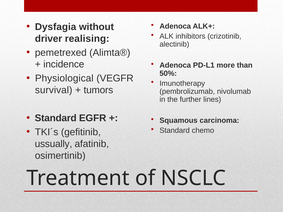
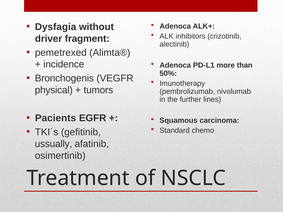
realising: realising -> fragment
Physiological: Physiological -> Bronchogenis
survival: survival -> physical
Standard at (56, 118): Standard -> Pacients
